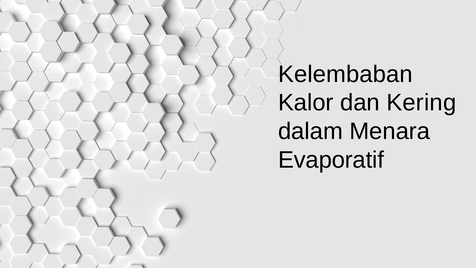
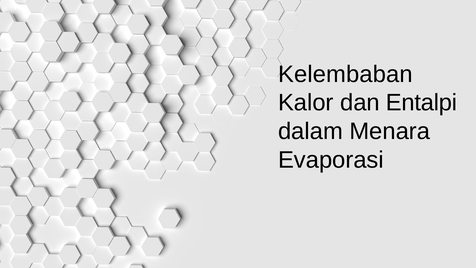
Kering: Kering -> Entalpi
Evaporatif: Evaporatif -> Evaporasi
